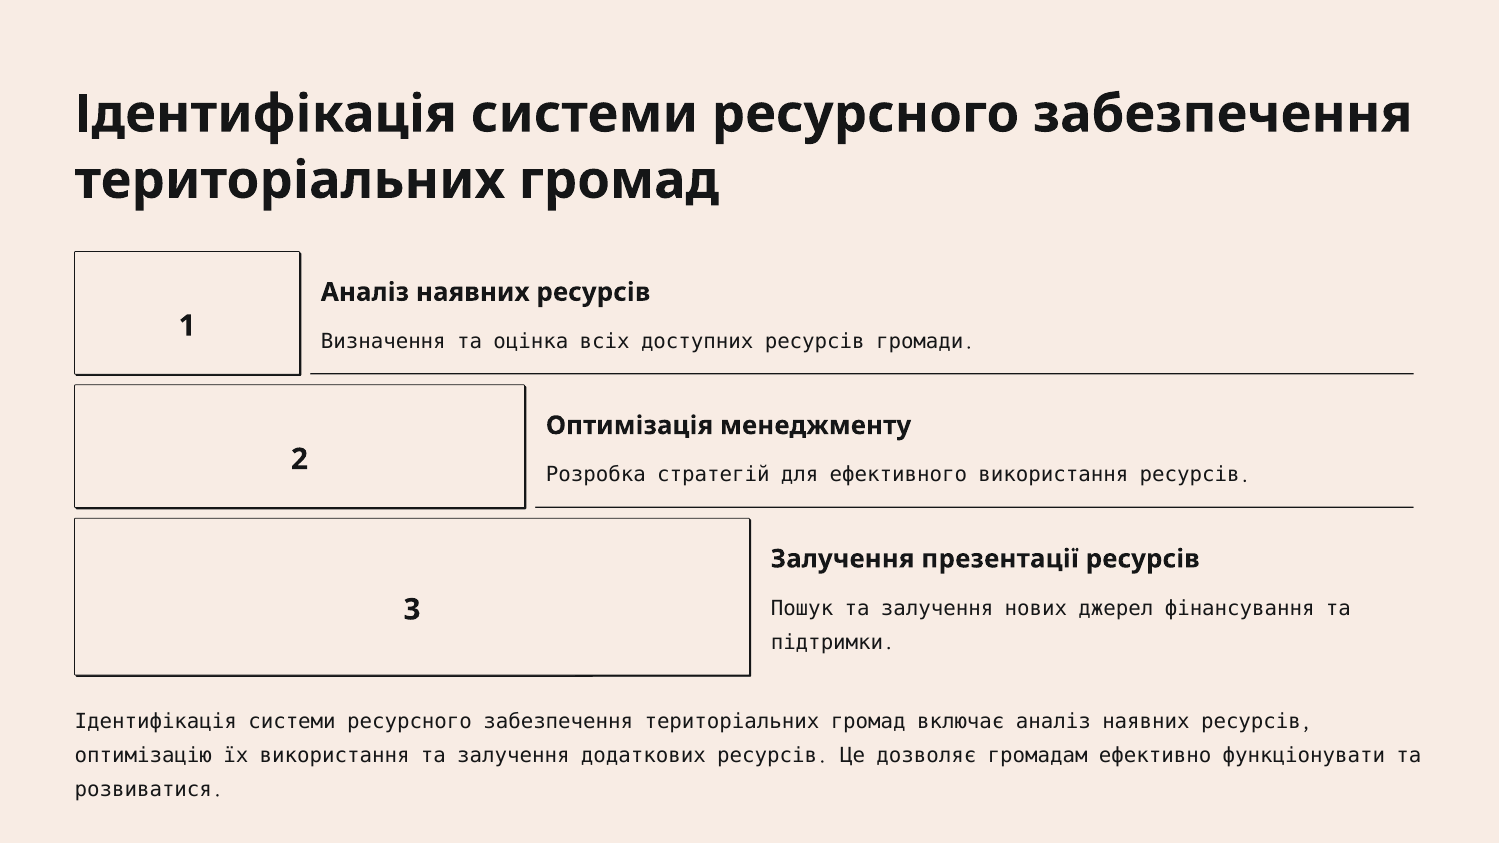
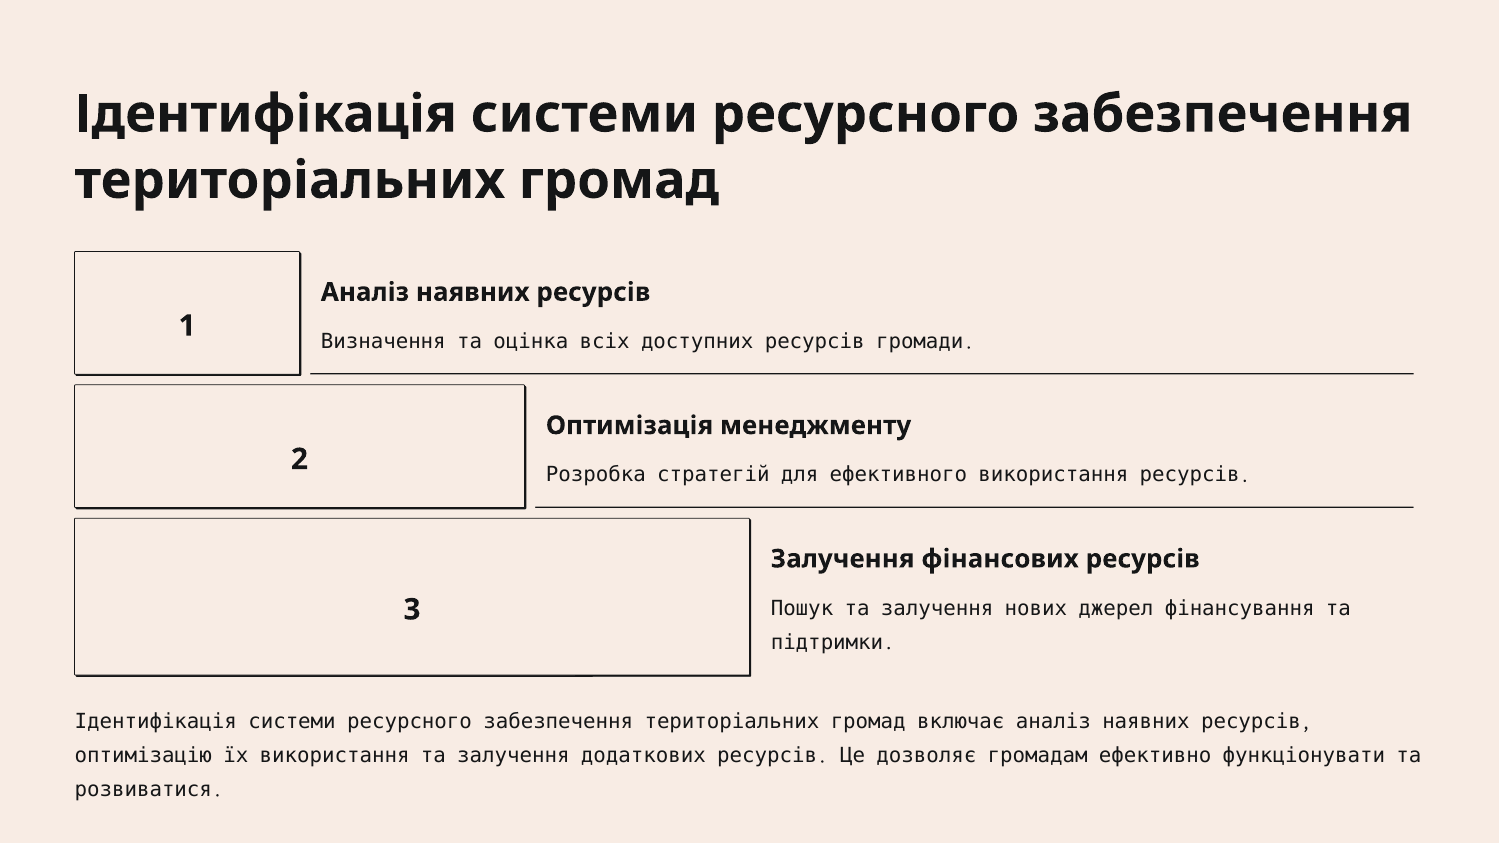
презентації: презентації -> фінансових
